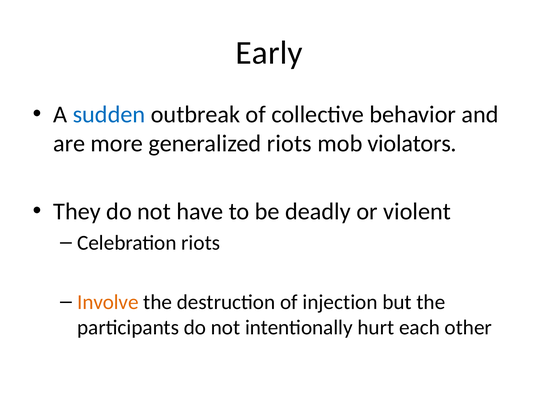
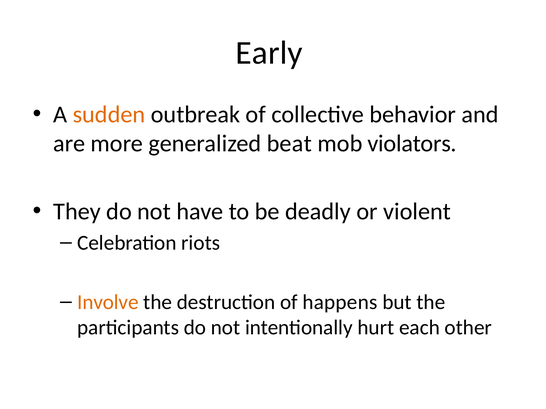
sudden colour: blue -> orange
generalized riots: riots -> beat
injection: injection -> happens
